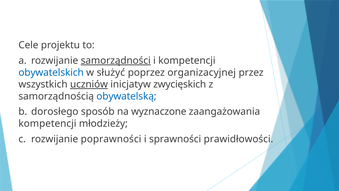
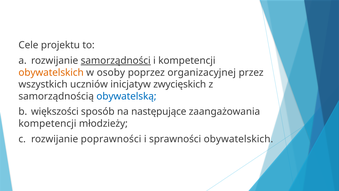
obywatelskich at (51, 72) colour: blue -> orange
służyć: służyć -> osoby
uczniów underline: present -> none
dorosłego: dorosłego -> większości
wyznaczone: wyznaczone -> następujące
sprawności prawidłowości: prawidłowości -> obywatelskich
